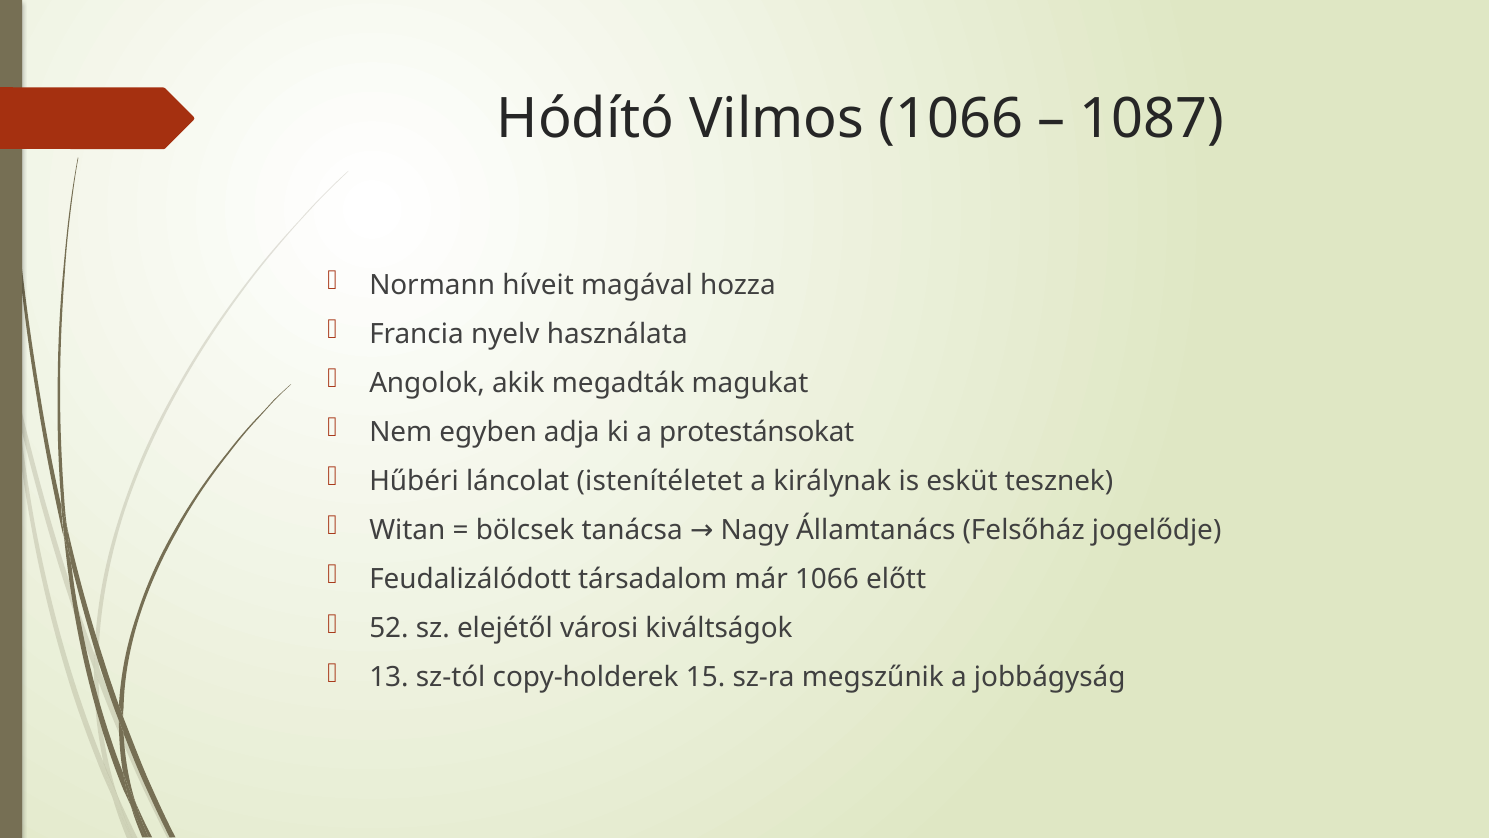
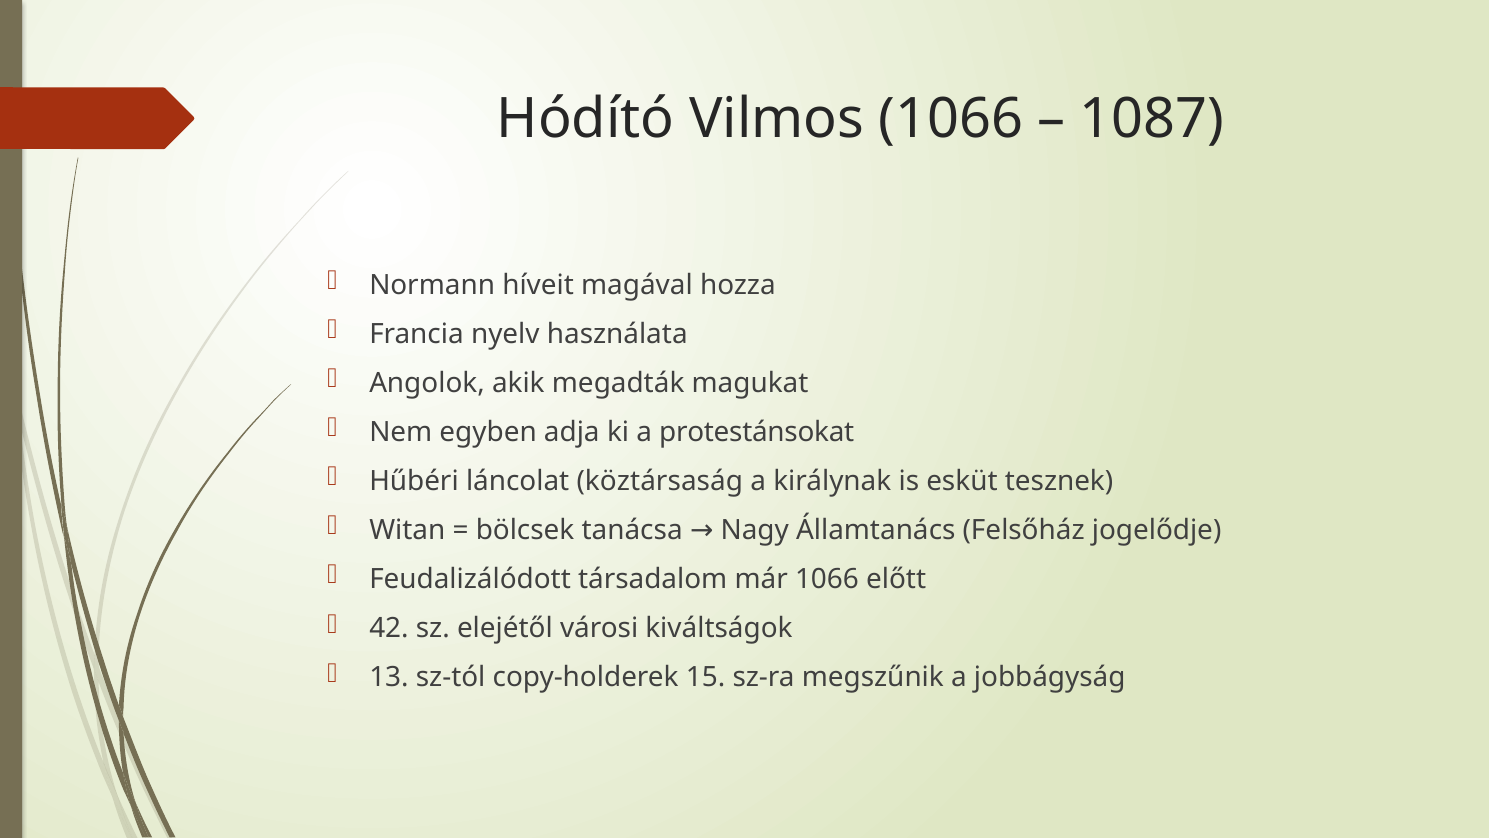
istenítéletet: istenítéletet -> köztársaság
52: 52 -> 42
